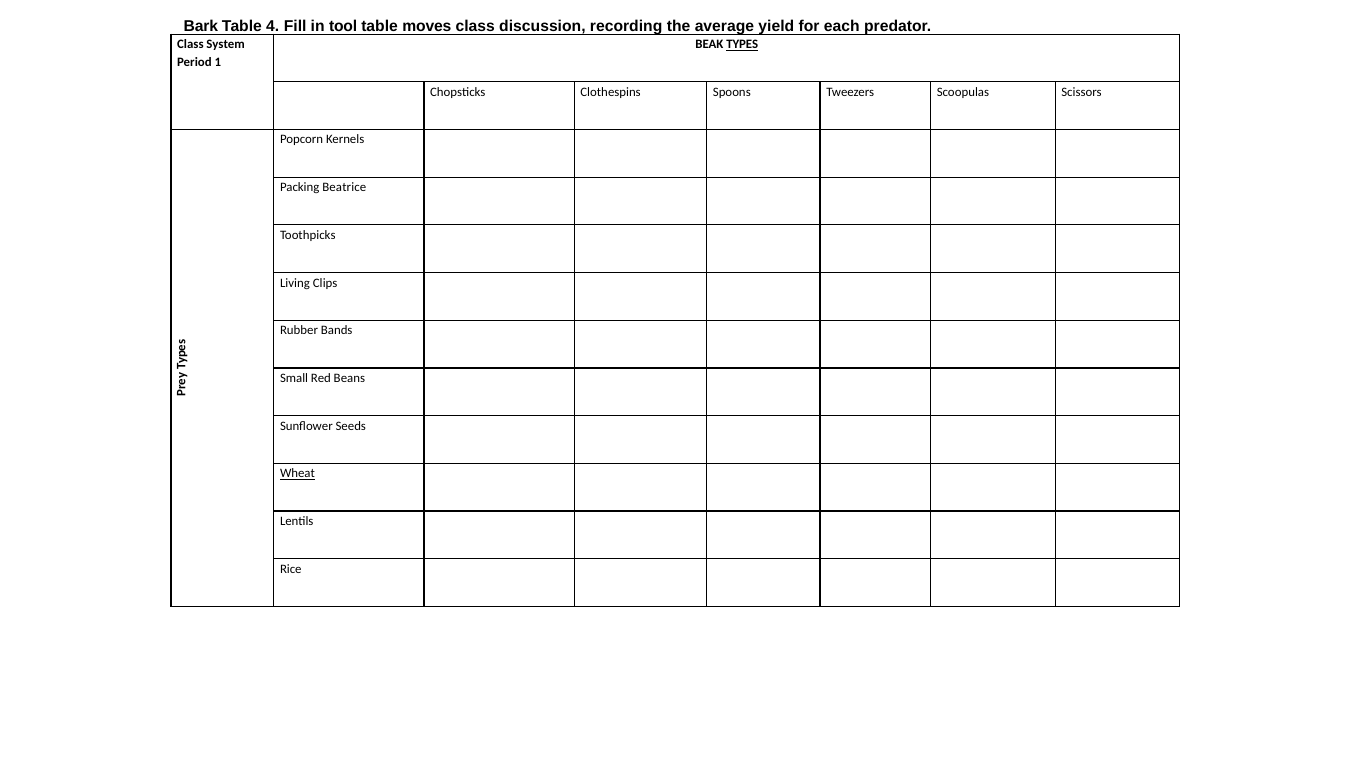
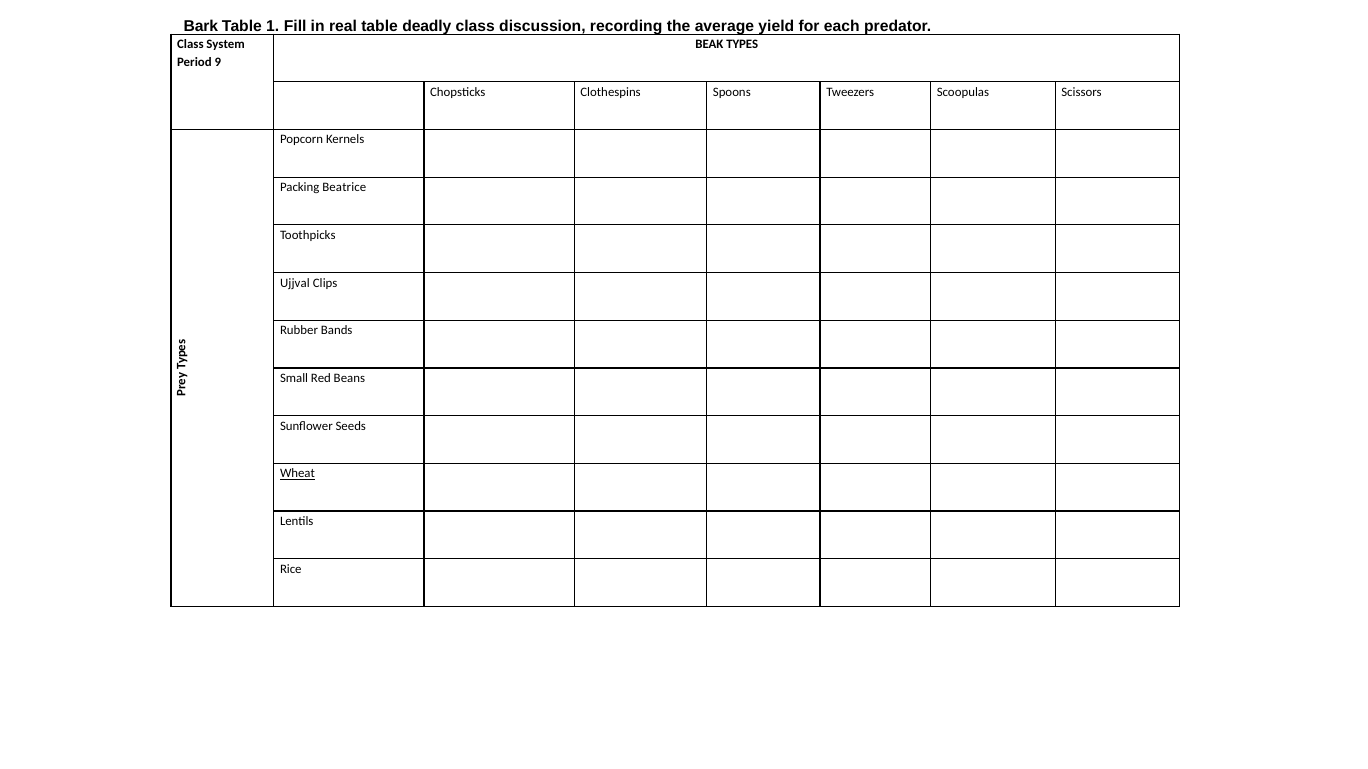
4: 4 -> 1
tool: tool -> real
moves: moves -> deadly
TYPES underline: present -> none
1: 1 -> 9
Living: Living -> Ujjval
